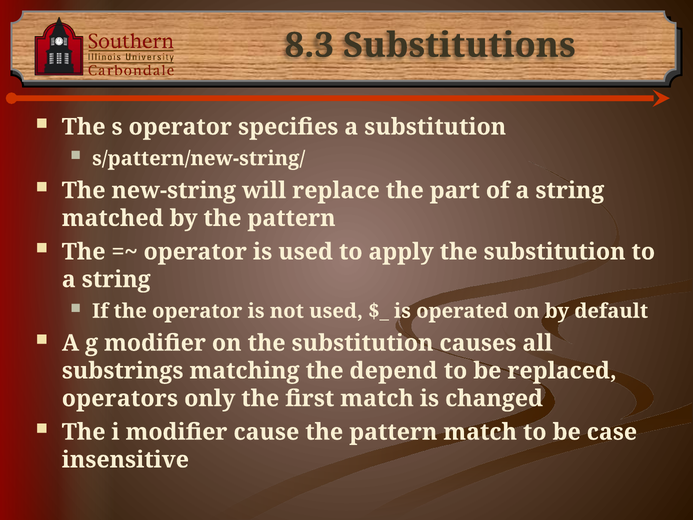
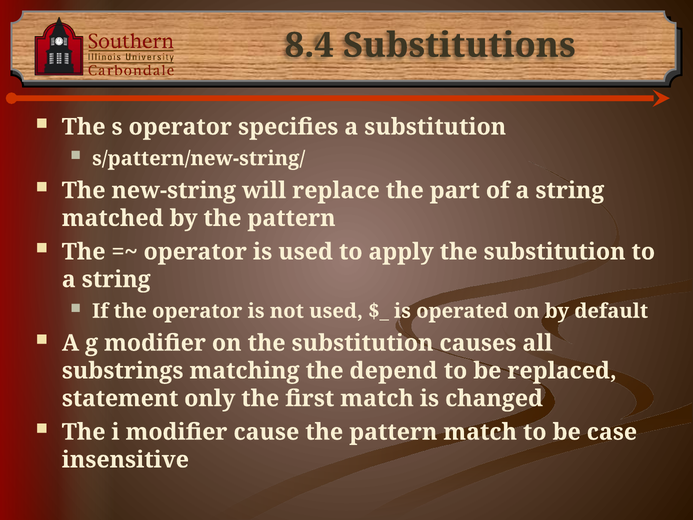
8.3: 8.3 -> 8.4
operators: operators -> statement
